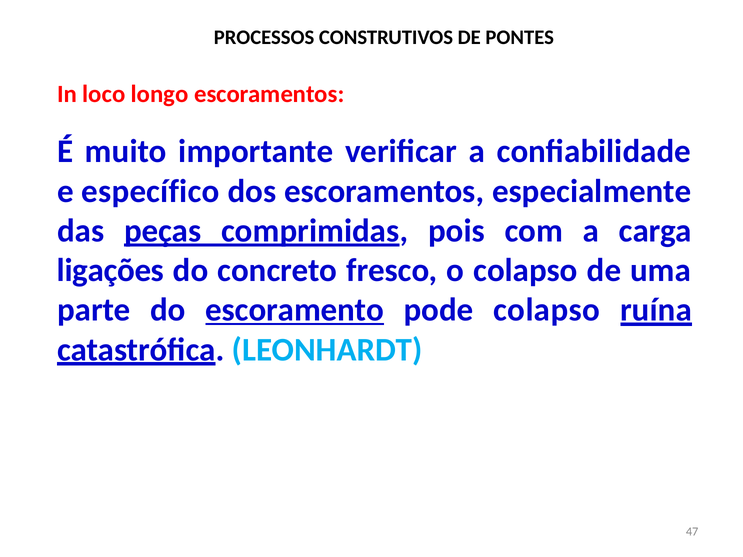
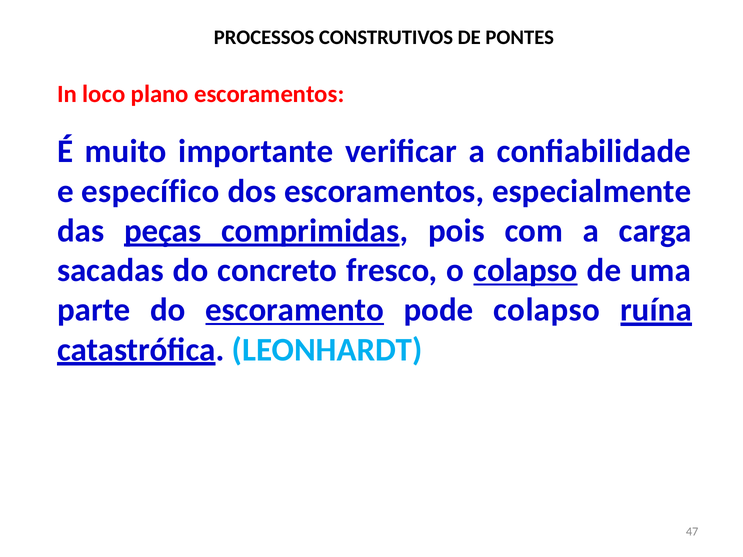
longo: longo -> plano
ligações: ligações -> sacadas
colapso at (526, 271) underline: none -> present
